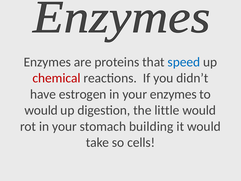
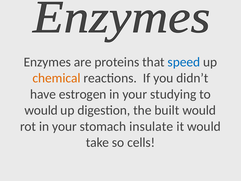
chemical colour: red -> orange
your enzymes: enzymes -> studying
little: little -> built
building: building -> insulate
